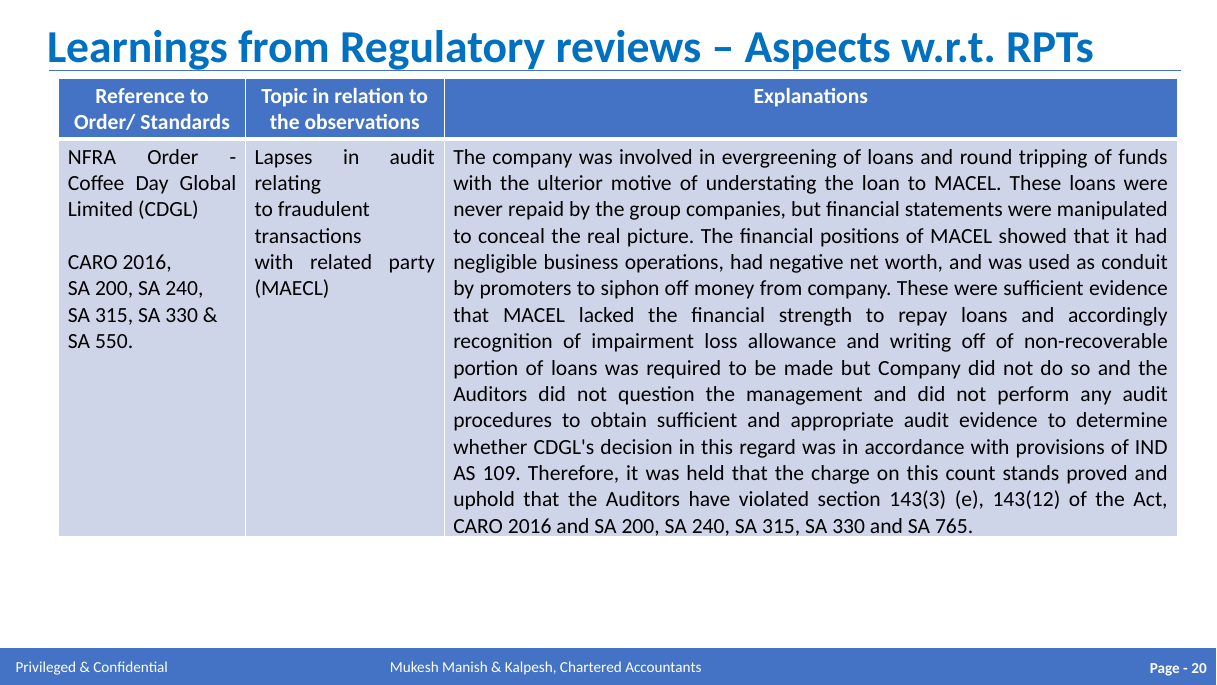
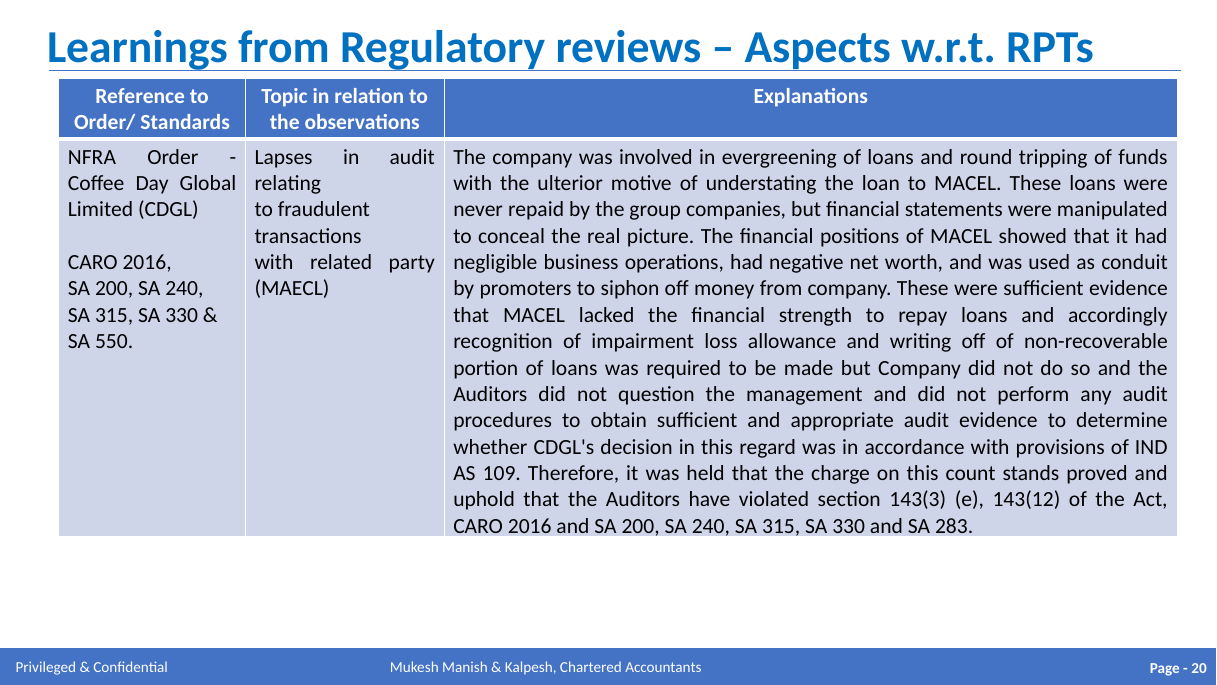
765: 765 -> 283
